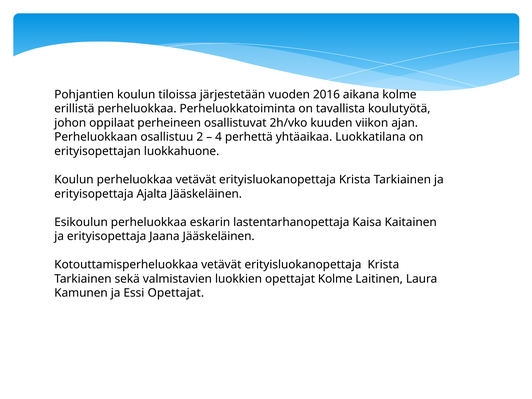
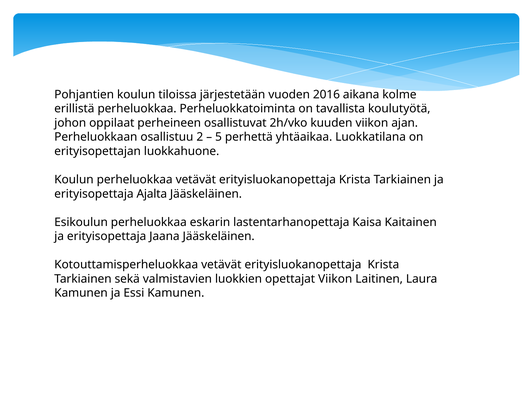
4: 4 -> 5
opettajat Kolme: Kolme -> Viikon
Essi Opettajat: Opettajat -> Kamunen
